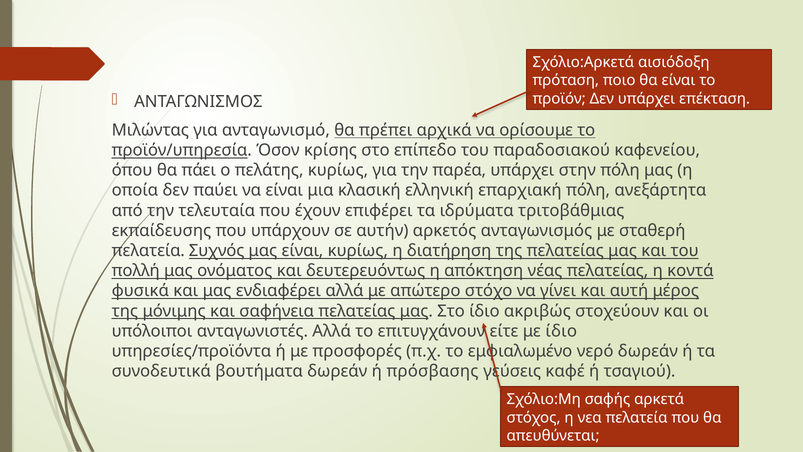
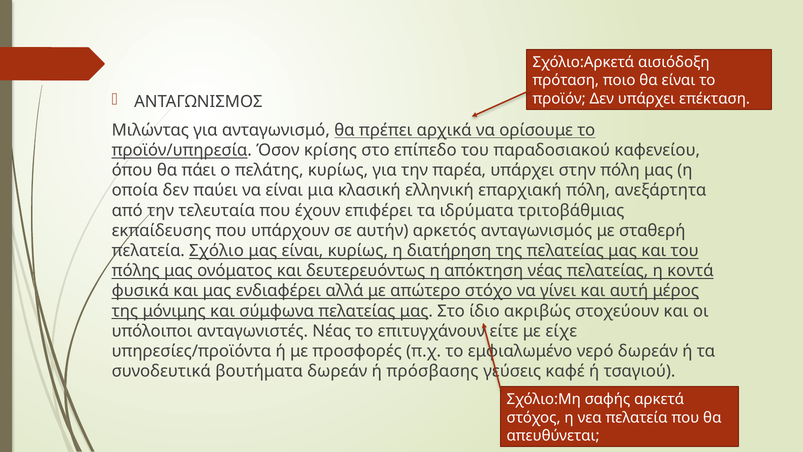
Συχνός: Συχνός -> Σχόλιο
πολλή: πολλή -> πόλης
σαφήνεια: σαφήνεια -> σύμφωνα
ανταγωνιστές Αλλά: Αλλά -> Νέας
με ίδιο: ίδιο -> είχε
